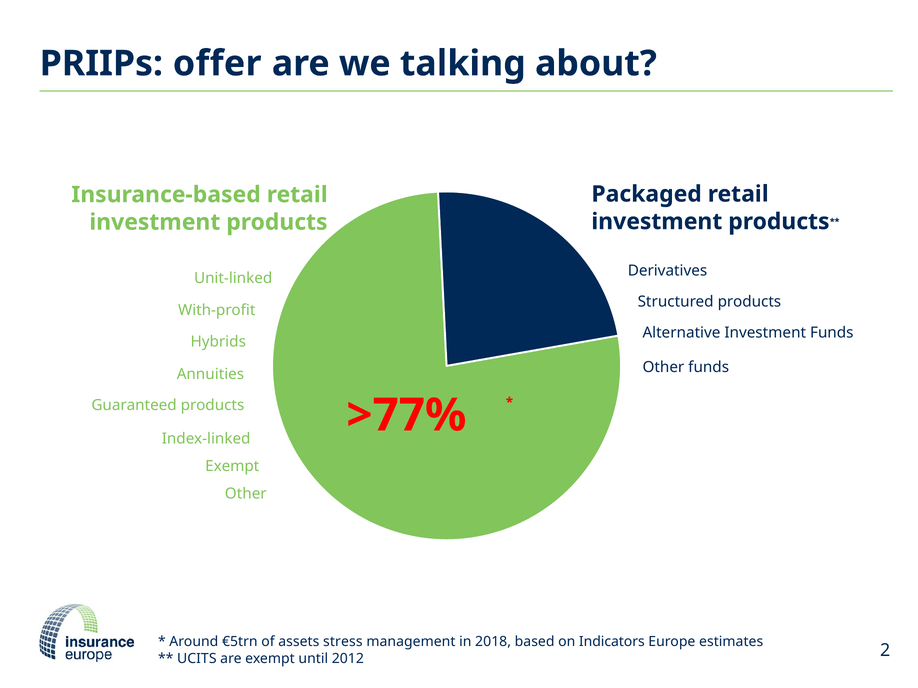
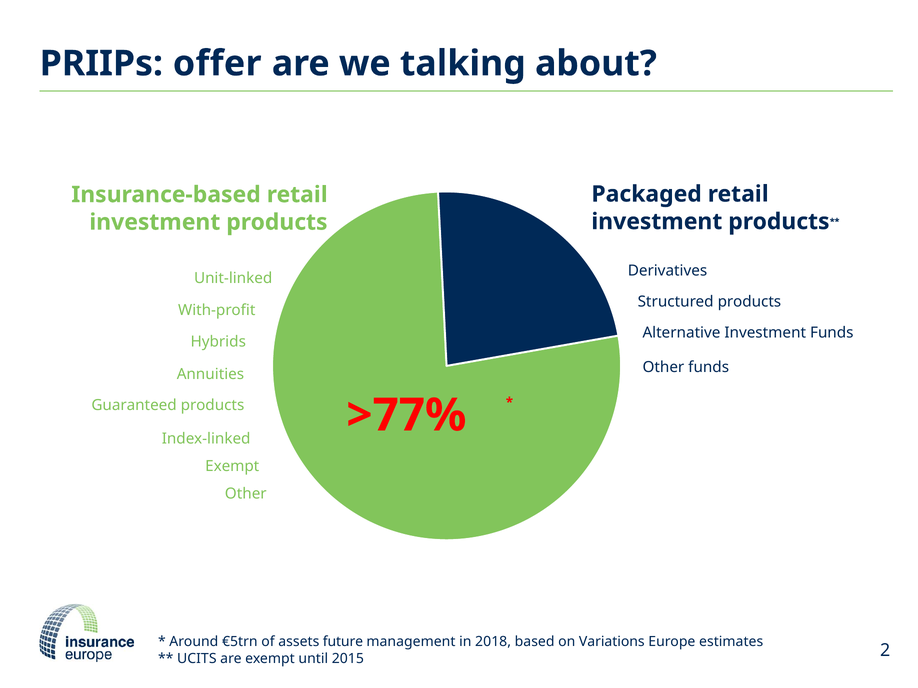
stress: stress -> future
Indicators: Indicators -> Variations
2012: 2012 -> 2015
